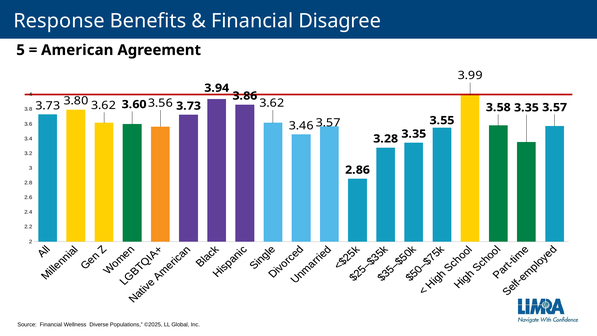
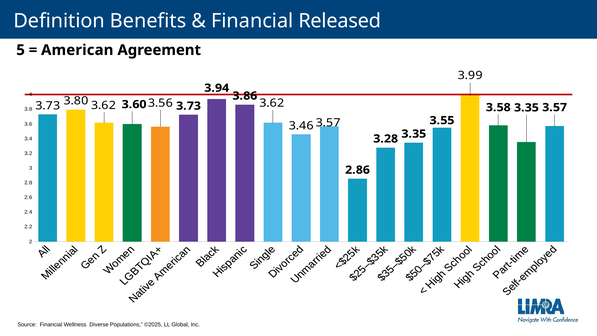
Response: Response -> Definition
Disagree: Disagree -> Released
